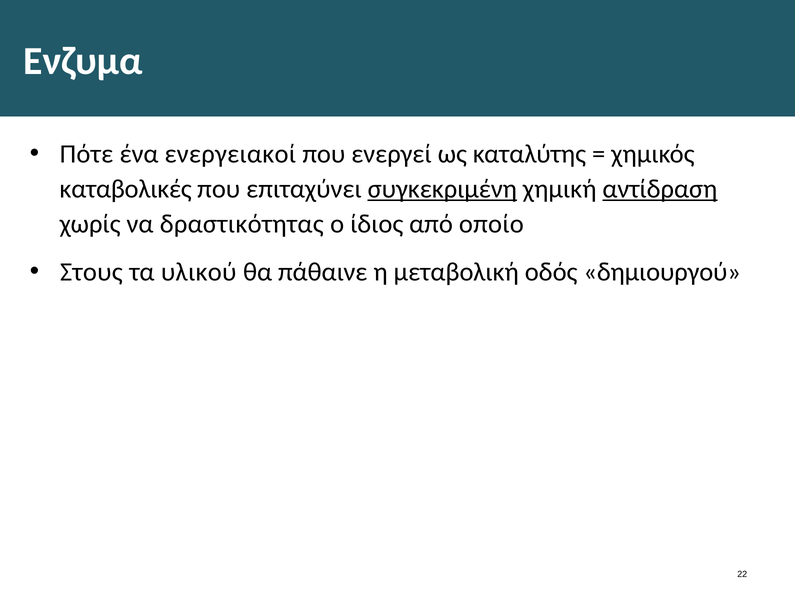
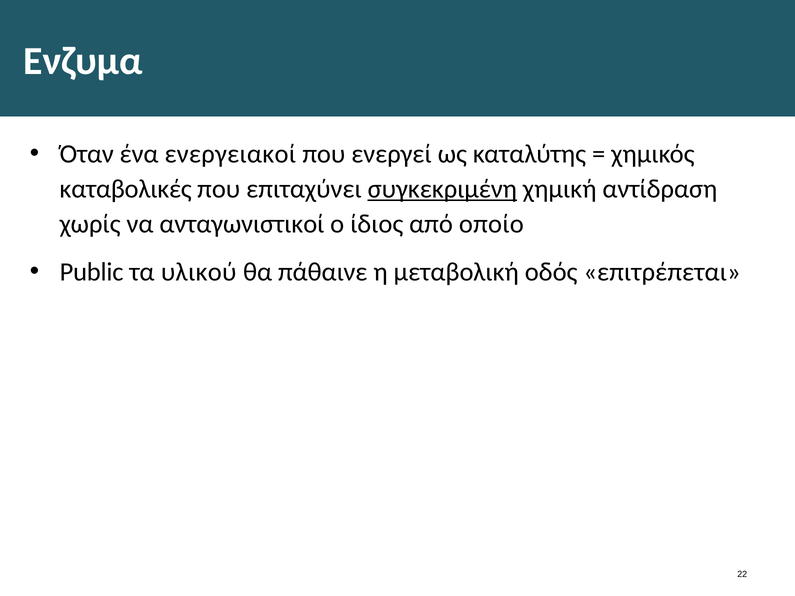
Πότε: Πότε -> Όταν
αντίδραση underline: present -> none
δραστικότητας: δραστικότητας -> ανταγωνιστικοί
Στους: Στους -> Public
δημιουργού: δημιουργού -> επιτρέπεται
